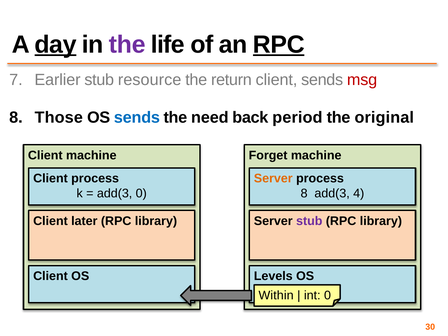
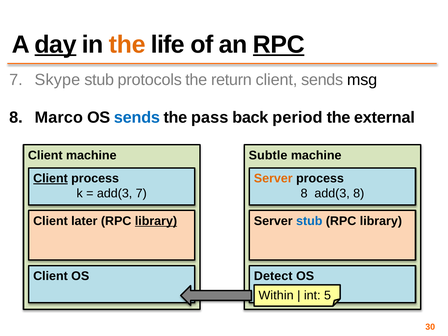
the at (127, 44) colour: purple -> orange
Earlier: Earlier -> Skype
resource: resource -> protocols
msg colour: red -> black
Those: Those -> Marco
need: need -> pass
original: original -> external
Forget: Forget -> Subtle
Client at (50, 179) underline: none -> present
add(3 0: 0 -> 7
add(3 4: 4 -> 8
library at (156, 221) underline: none -> present
stub at (309, 221) colour: purple -> blue
Levels: Levels -> Detect
int 0: 0 -> 5
